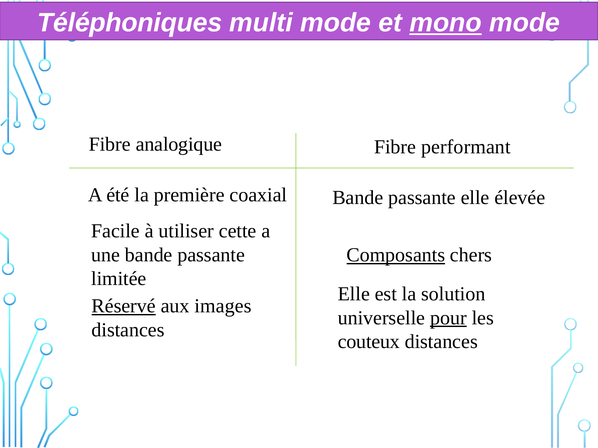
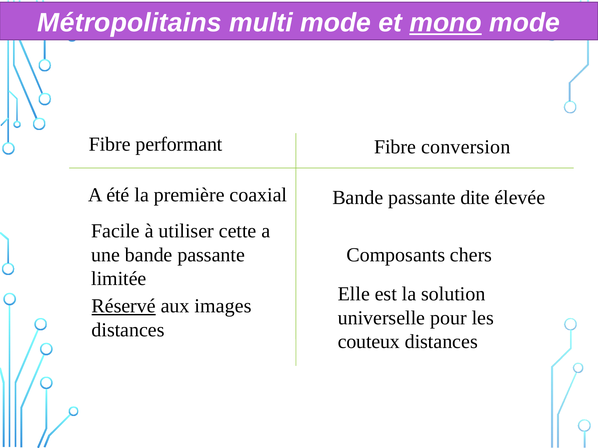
Téléphoniques: Téléphoniques -> Métropolitains
analogique: analogique -> performant
performant: performant -> conversion
passante elle: elle -> dite
Composants underline: present -> none
pour underline: present -> none
